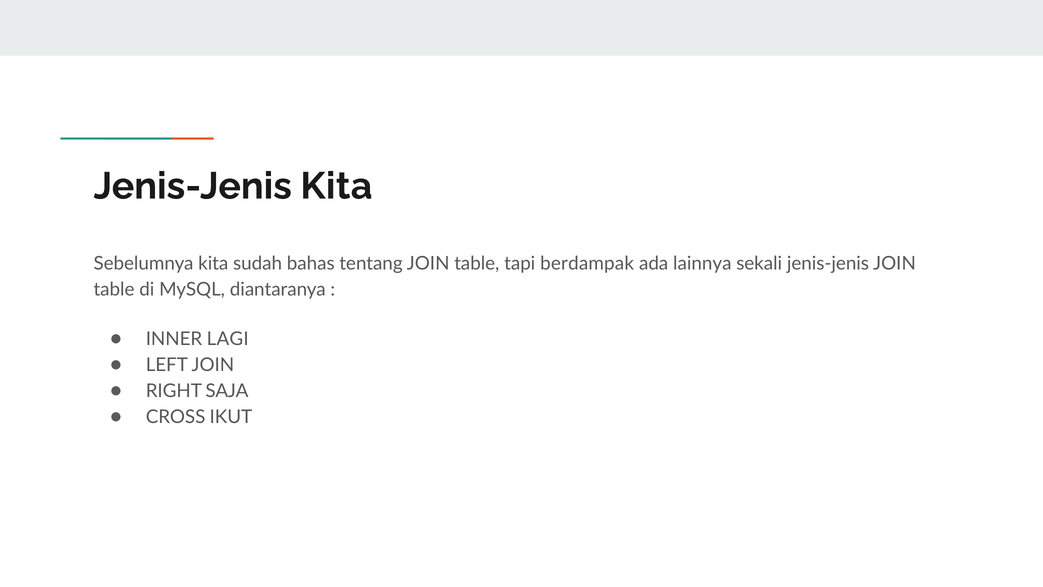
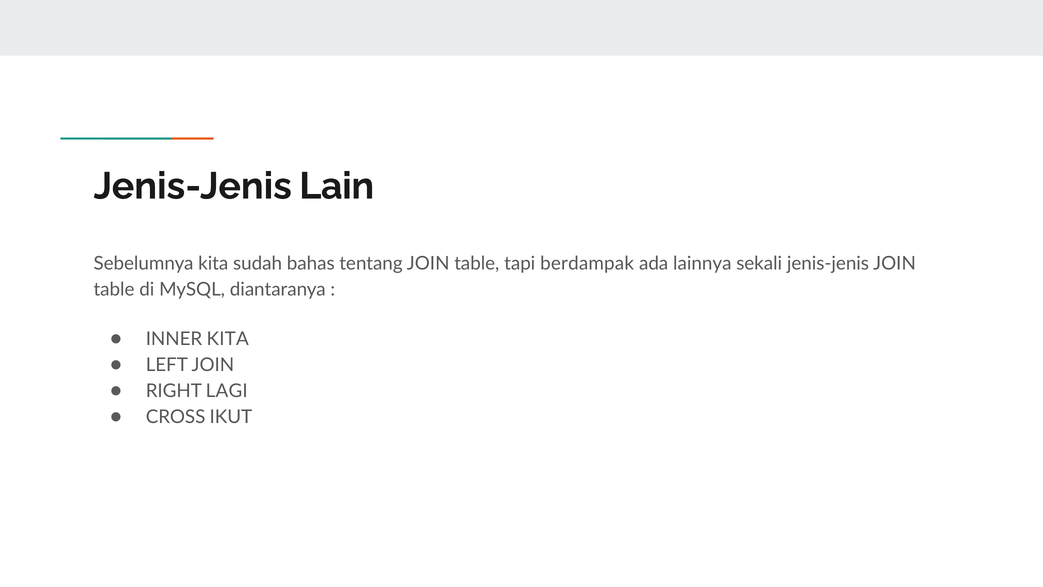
Jenis-Jenis Kita: Kita -> Lain
INNER LAGI: LAGI -> KITA
SAJA: SAJA -> LAGI
